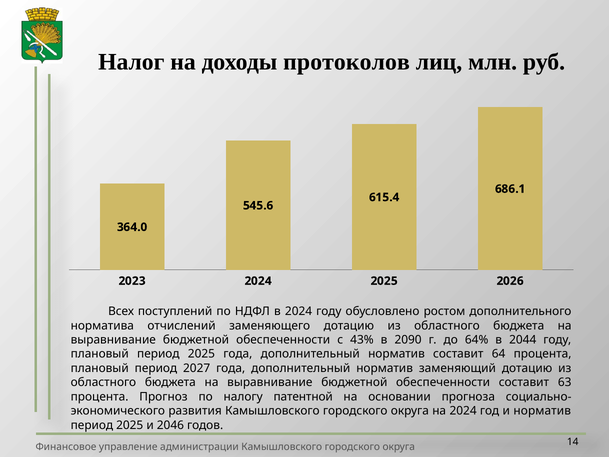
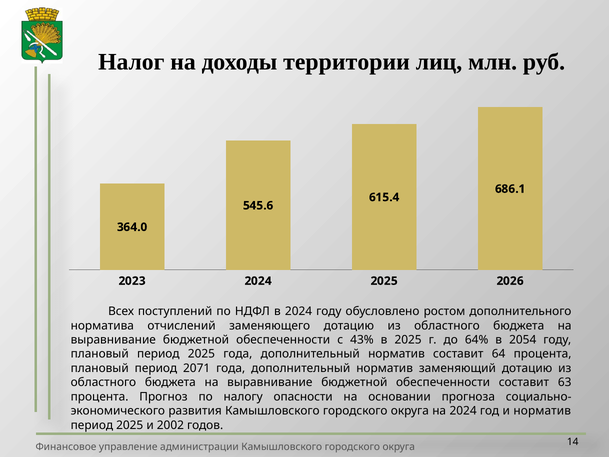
протоколов: протоколов -> территории
в 2090: 2090 -> 2025
2044: 2044 -> 2054
2027: 2027 -> 2071
патентной: патентной -> опасности
2046: 2046 -> 2002
